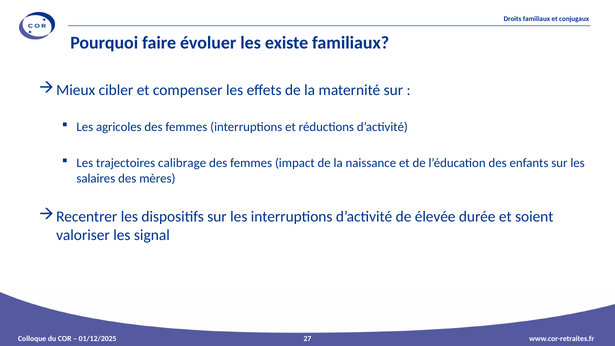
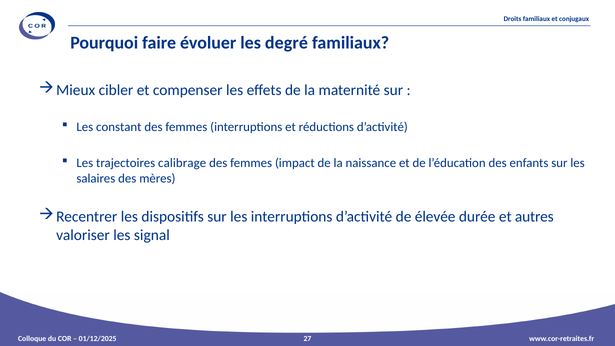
existe: existe -> degré
agricoles: agricoles -> constant
soient: soient -> autres
